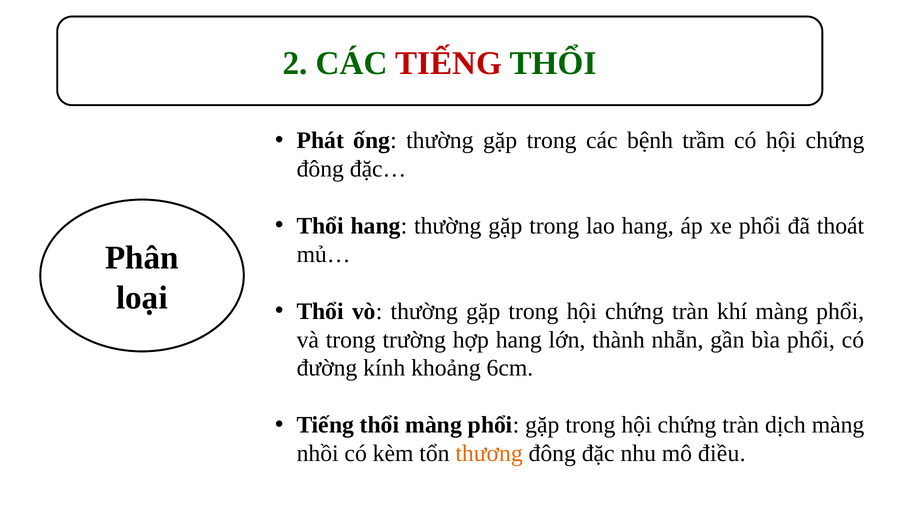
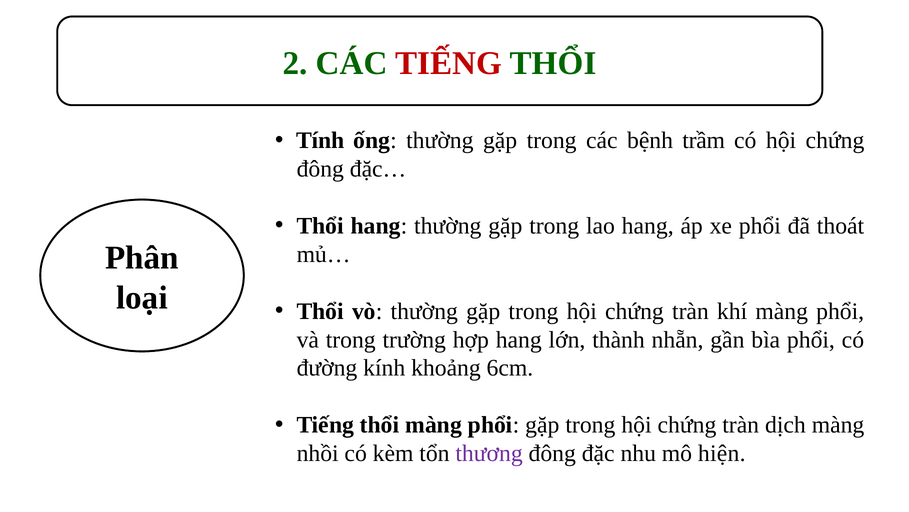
Phát: Phát -> Tính
thương at (489, 453) colour: orange -> purple
mô điều: điều -> hiện
